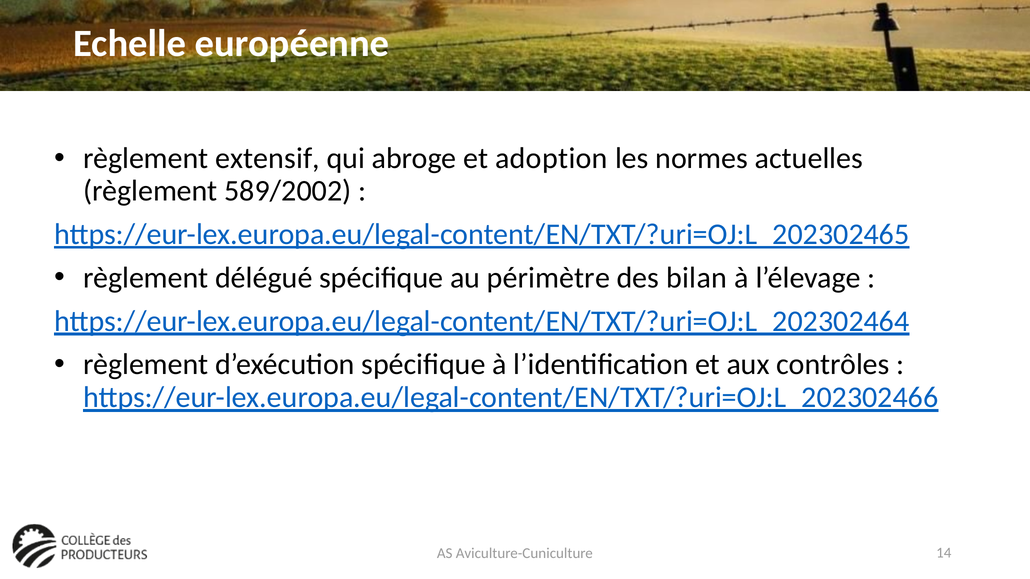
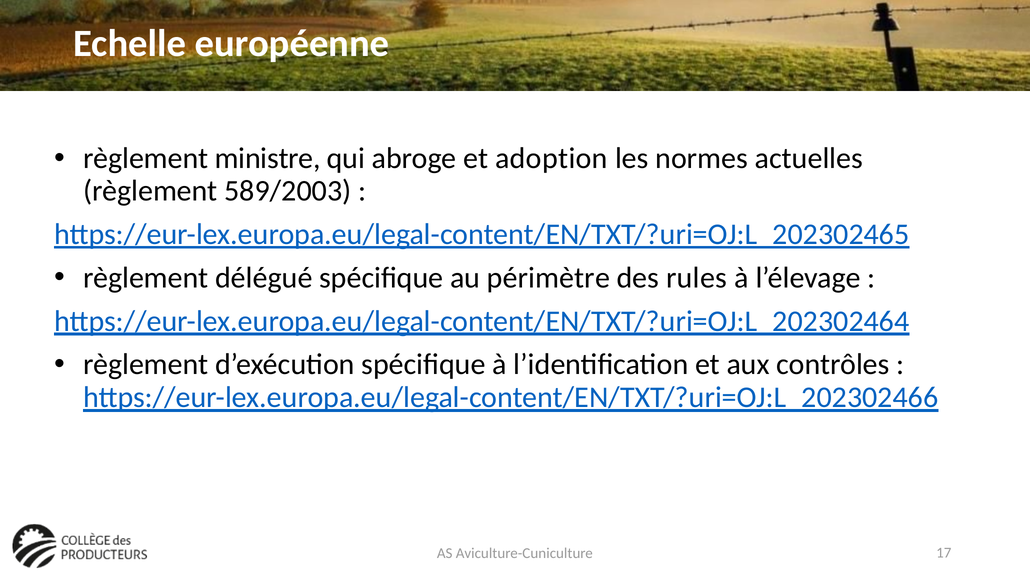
extensif: extensif -> ministre
589/2002: 589/2002 -> 589/2003
bilan: bilan -> rules
14: 14 -> 17
